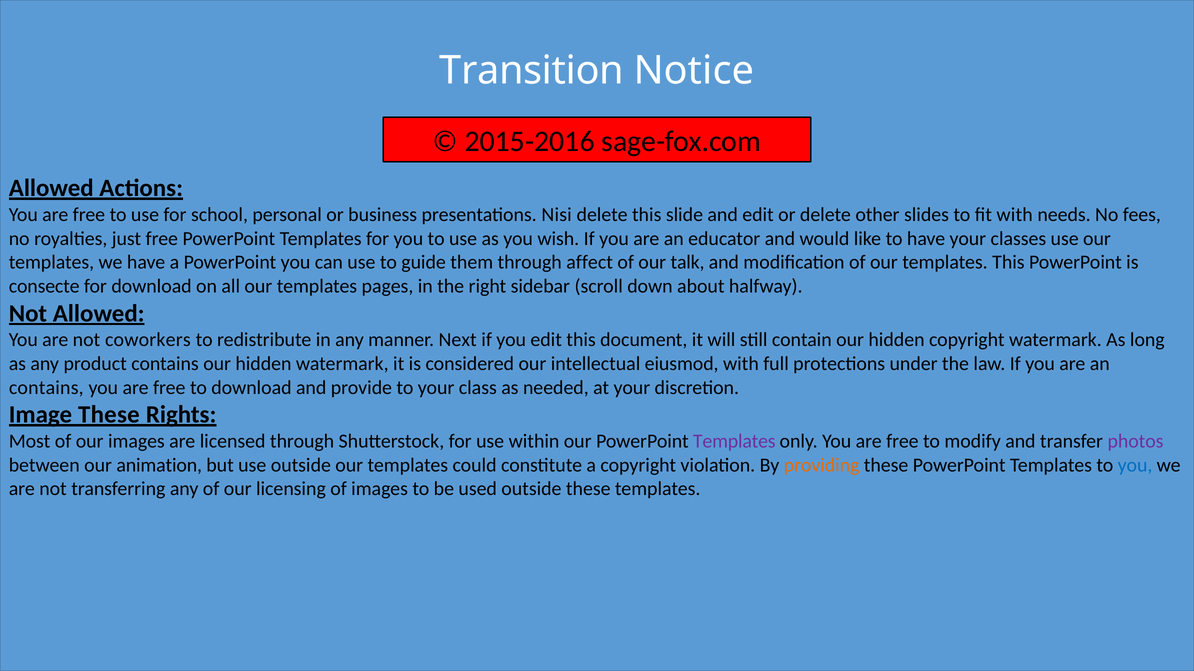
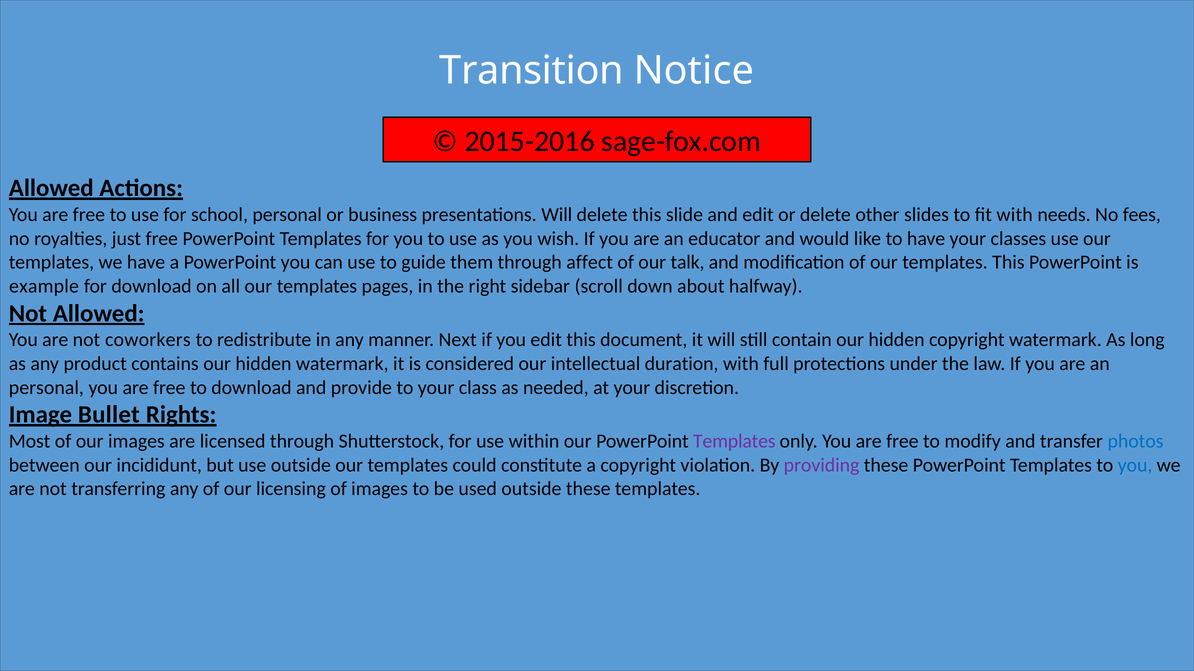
presentations Nisi: Nisi -> Will
consecte: consecte -> example
eiusmod: eiusmod -> duration
contains at (46, 388): contains -> personal
Image These: These -> Bullet
photos colour: purple -> blue
animation: animation -> incididunt
providing colour: orange -> purple
